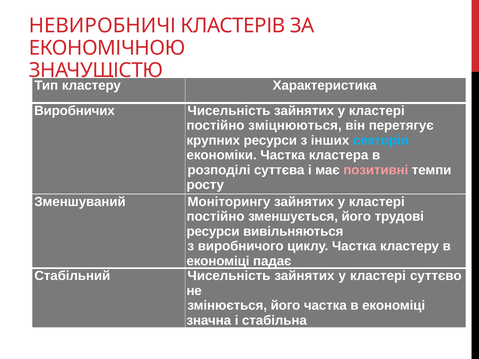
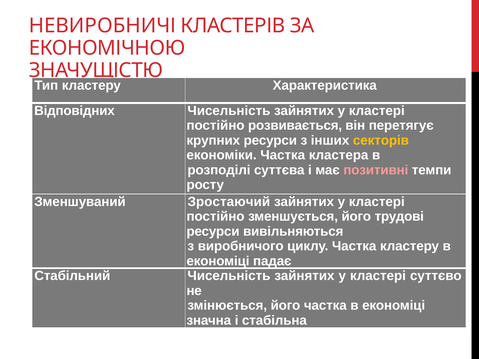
Виробничих: Виробничих -> Відповідних
зміцнюються: зміцнюються -> розвивається
секторів colour: light blue -> yellow
Моніторингу: Моніторингу -> Зростаючий
